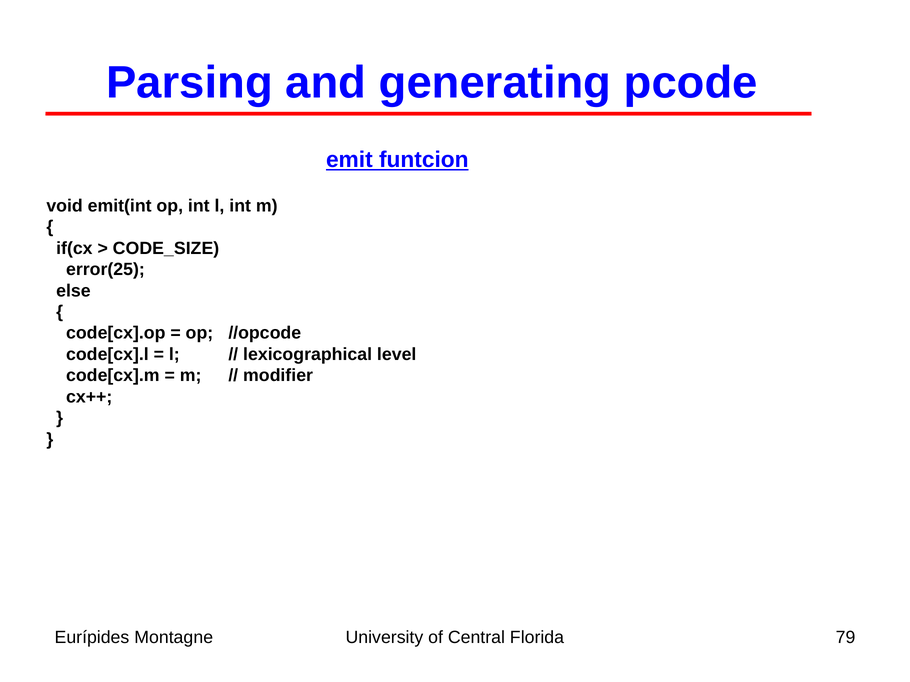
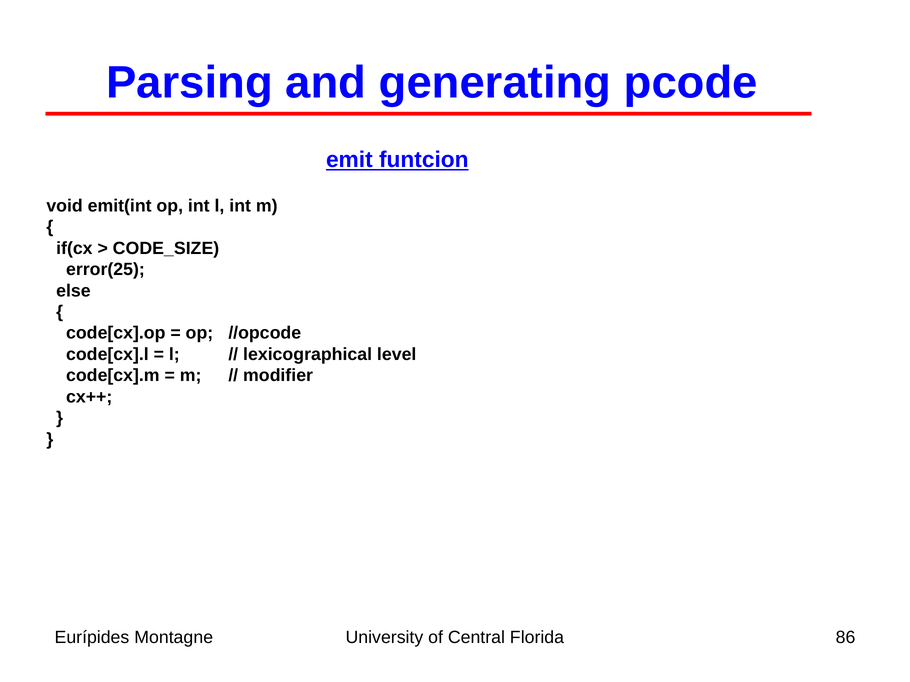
79: 79 -> 86
